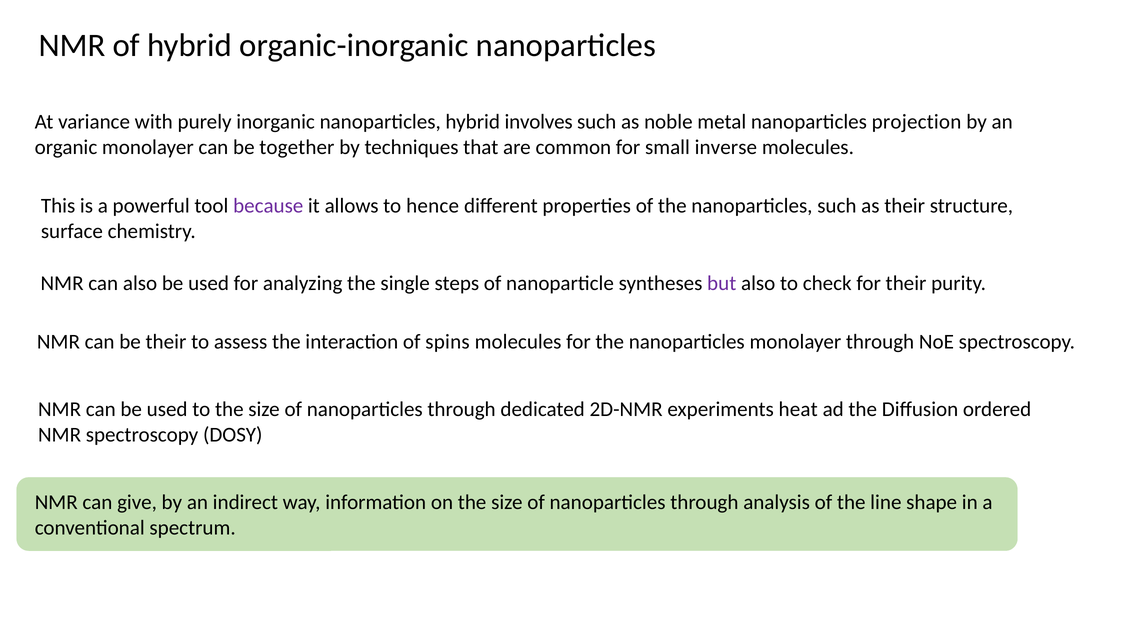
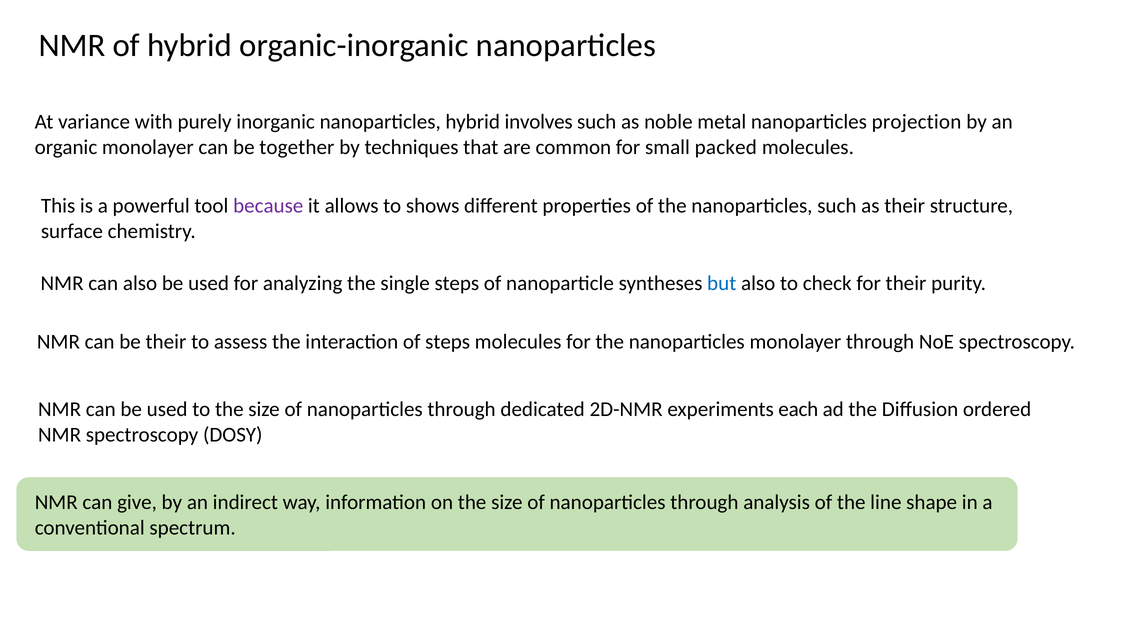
inverse: inverse -> packed
hence: hence -> shows
but colour: purple -> blue
of spins: spins -> steps
heat: heat -> each
